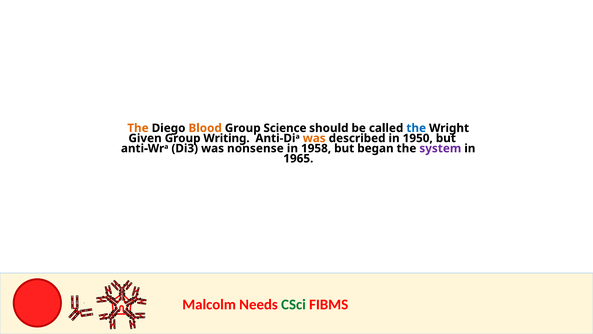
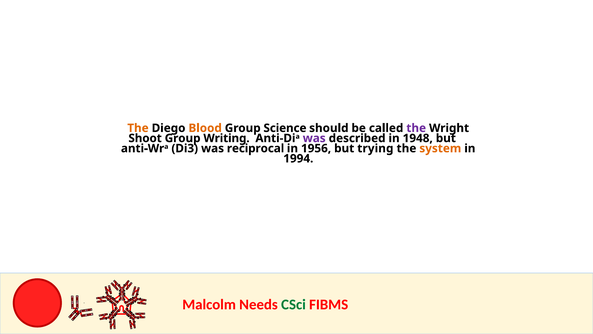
the at (416, 128) colour: blue -> purple
Given: Given -> Shoot
was at (314, 138) colour: orange -> purple
1950: 1950 -> 1948
nonsense: nonsense -> reciprocal
1958: 1958 -> 1956
began: began -> trying
system colour: purple -> orange
1965: 1965 -> 1994
